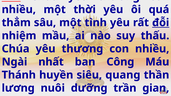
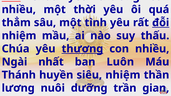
thương at (82, 49) underline: none -> present
ban Công: Công -> Luôn
siêu quang: quang -> nhiệm
